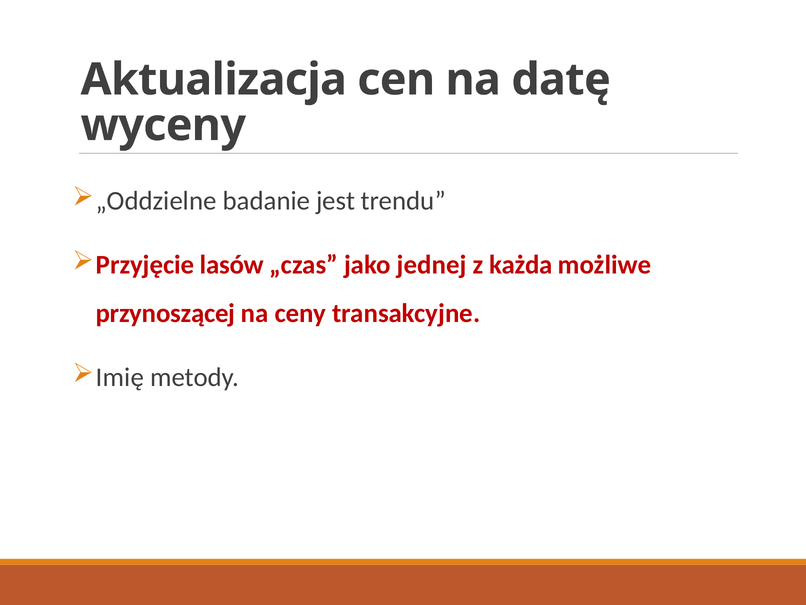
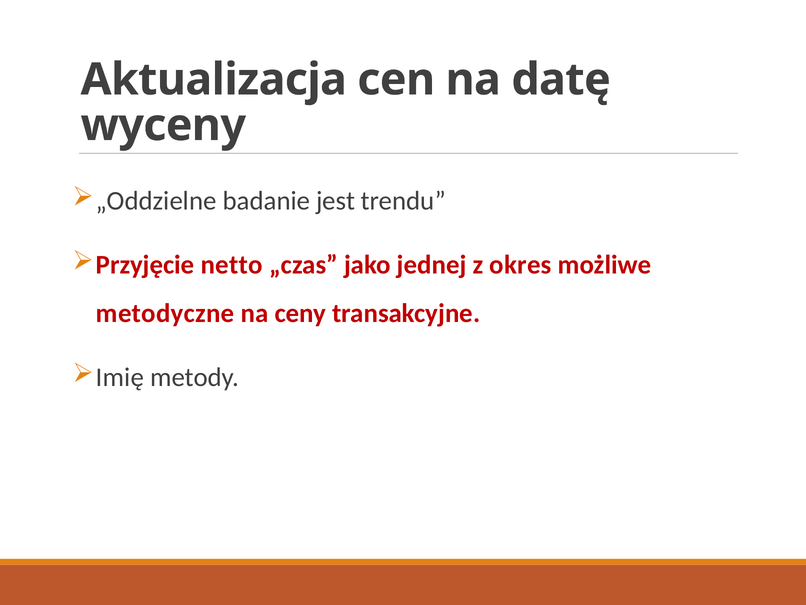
lasów: lasów -> netto
każda: każda -> okres
przynoszącej: przynoszącej -> metodyczne
